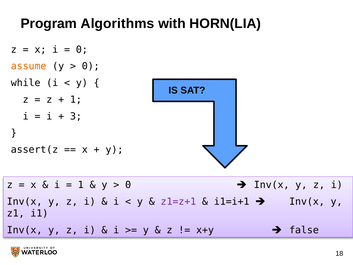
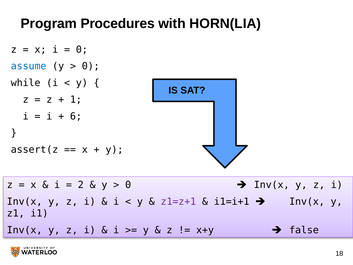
Algorithms: Algorithms -> Procedures
assume colour: orange -> blue
3: 3 -> 6
1 at (81, 185): 1 -> 2
